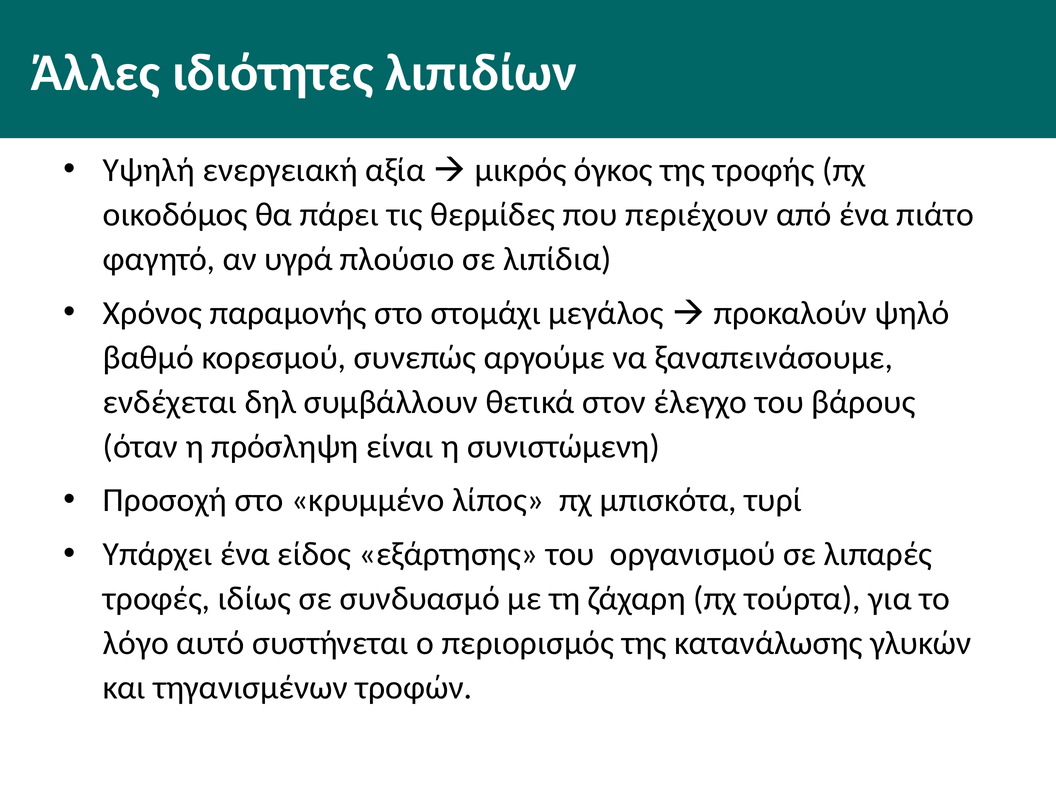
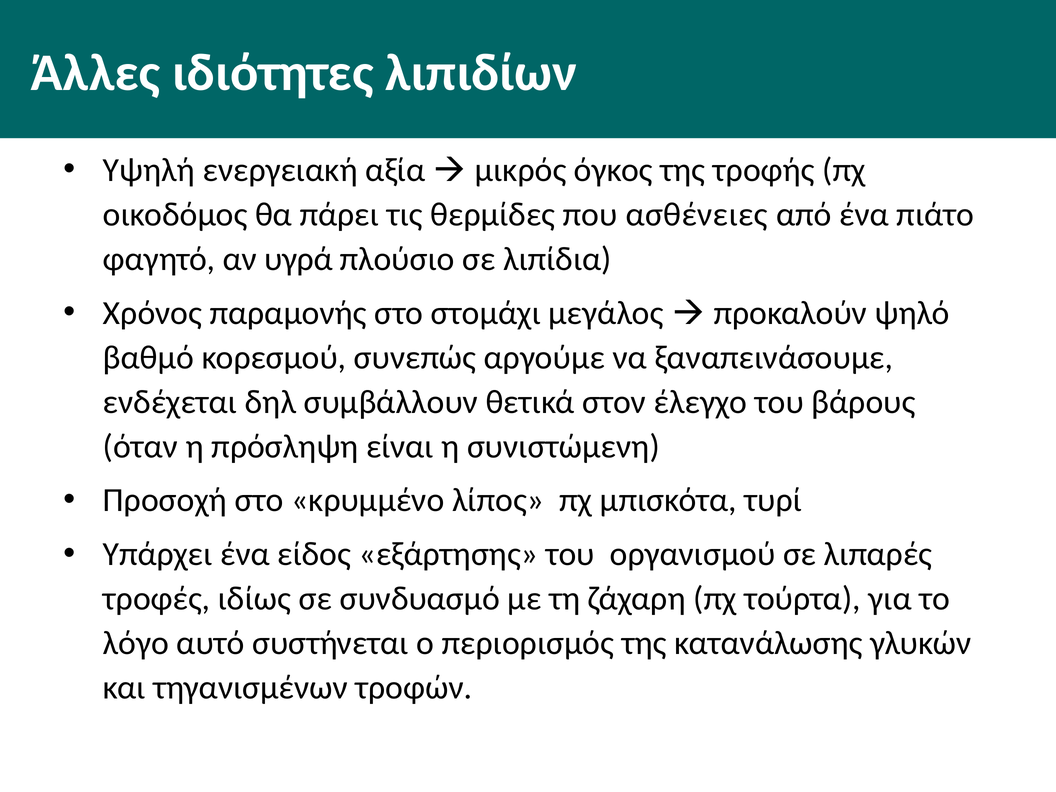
περιέχουν: περιέχουν -> ασθένειες
